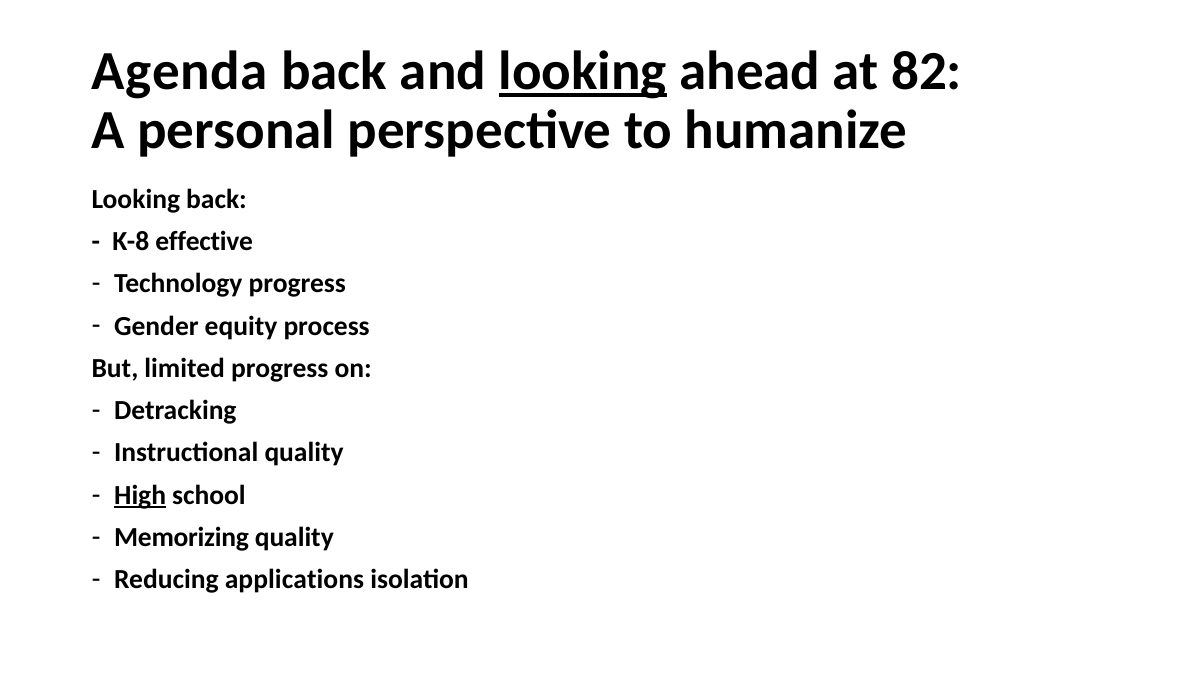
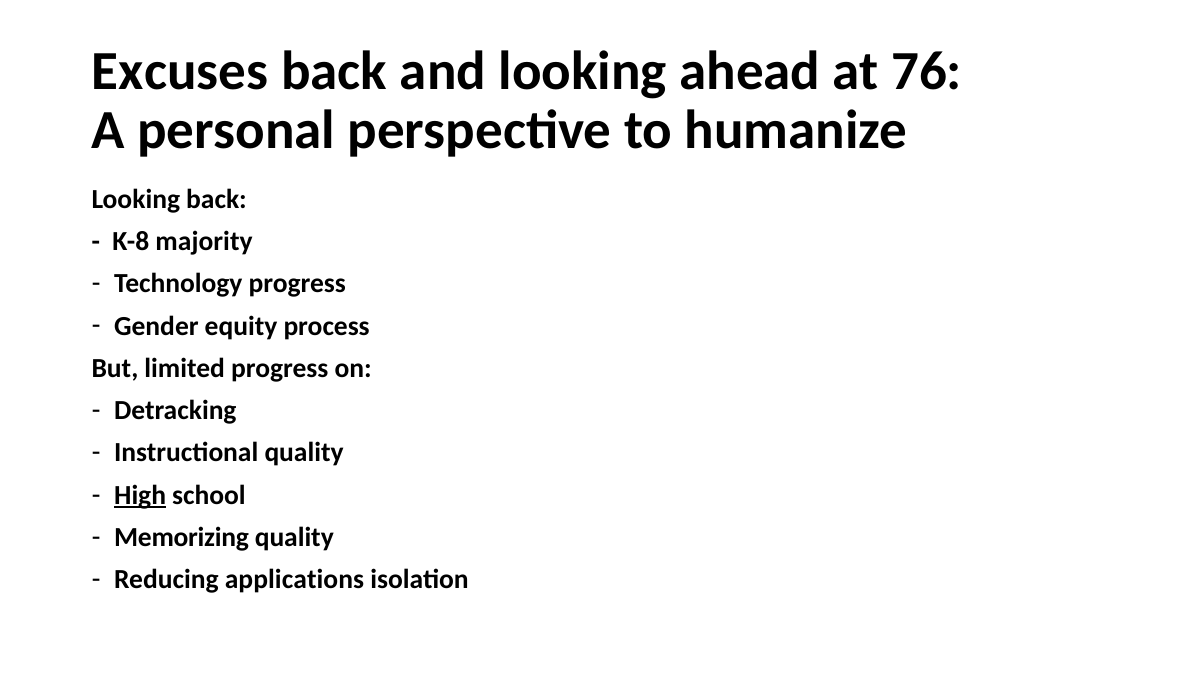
Agenda: Agenda -> Excuses
looking at (583, 71) underline: present -> none
82: 82 -> 76
effective: effective -> majority
